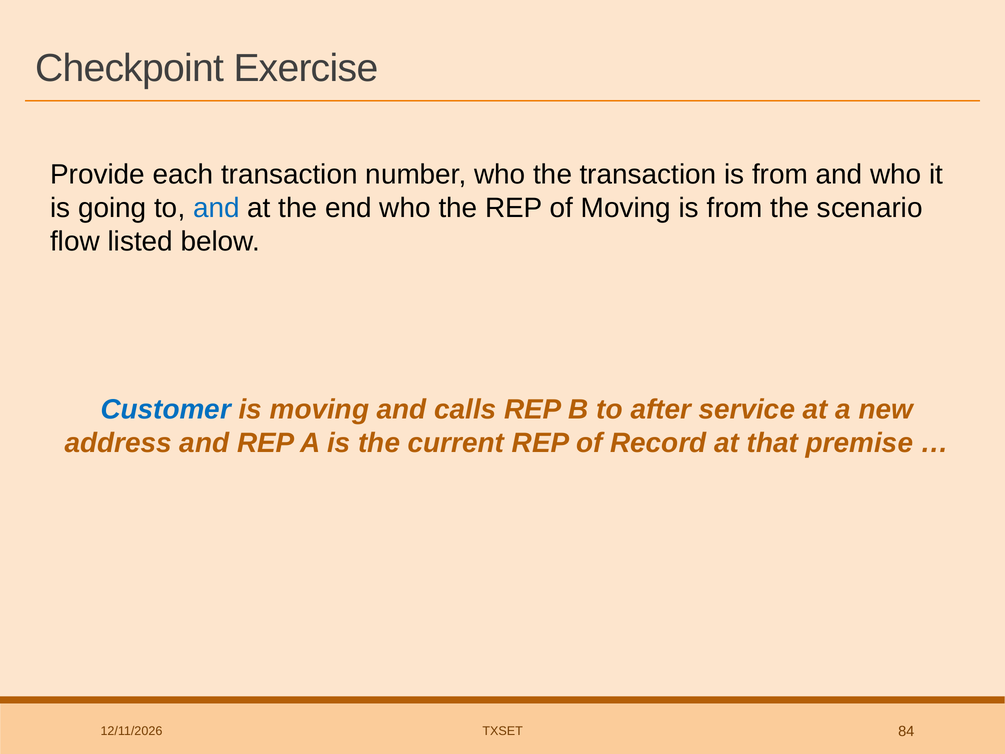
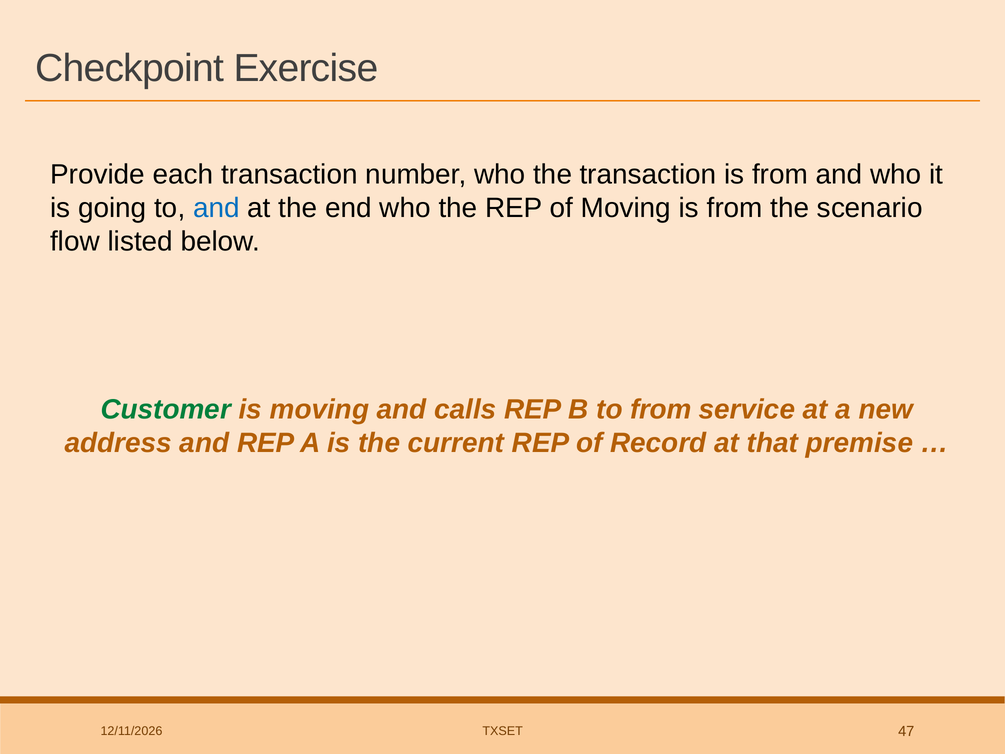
Customer colour: blue -> green
to after: after -> from
84: 84 -> 47
